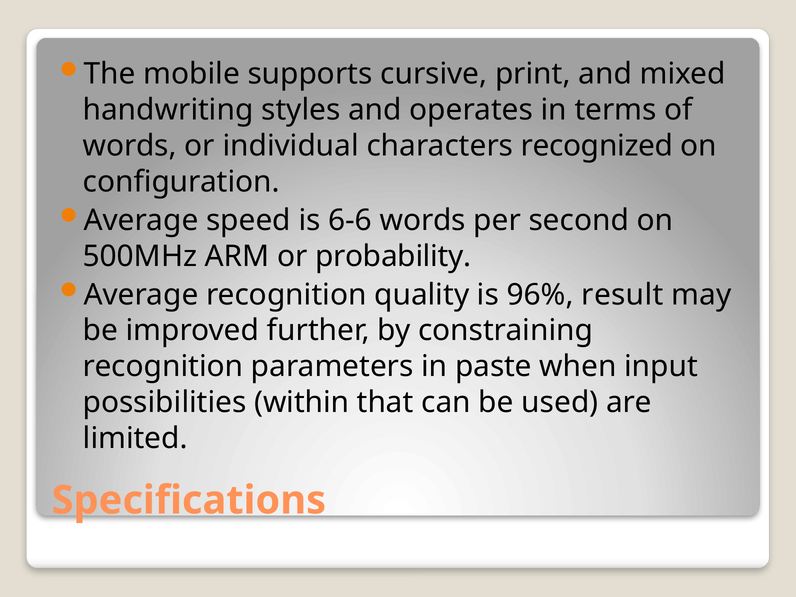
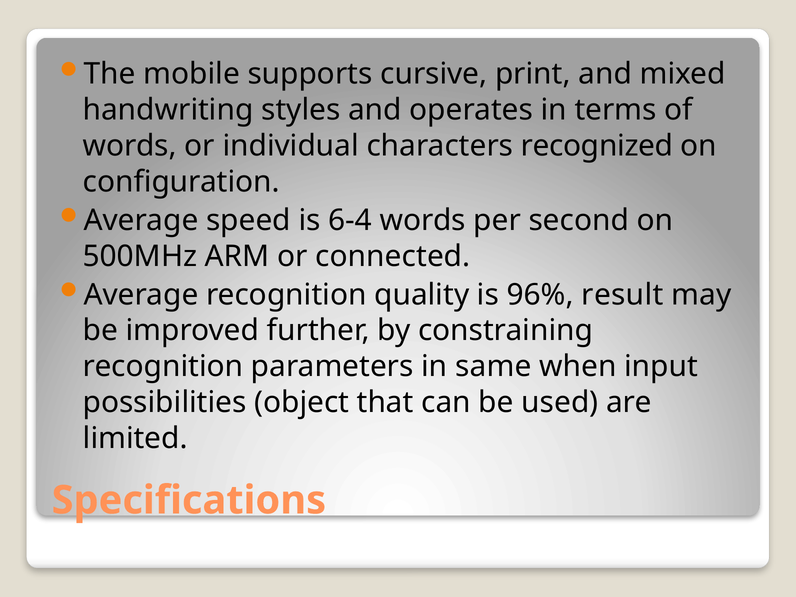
6-6: 6-6 -> 6-4
probability: probability -> connected
paste: paste -> same
within: within -> object
